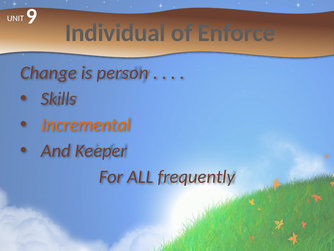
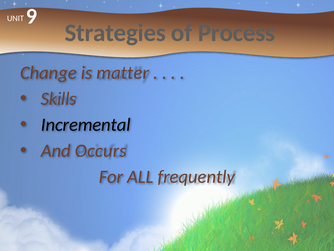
Individual: Individual -> Strategies
Enforce: Enforce -> Process
person: person -> matter
Incremental colour: orange -> black
Keeper: Keeper -> Occurs
